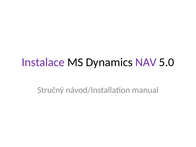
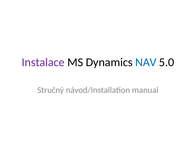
NAV colour: purple -> blue
